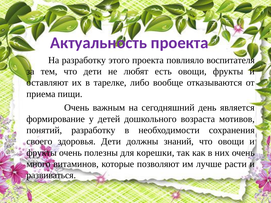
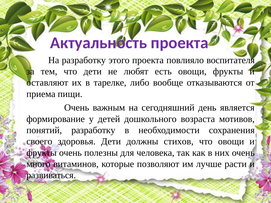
знаний: знаний -> стихов
корешки: корешки -> человека
